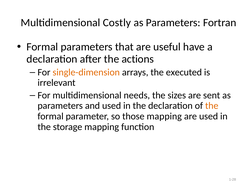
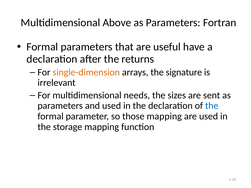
Costly: Costly -> Above
actions: actions -> returns
executed: executed -> signature
the at (212, 106) colour: orange -> blue
